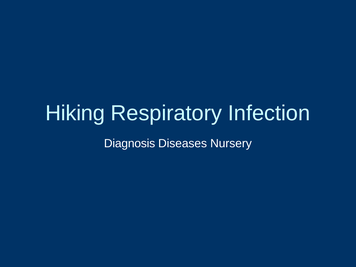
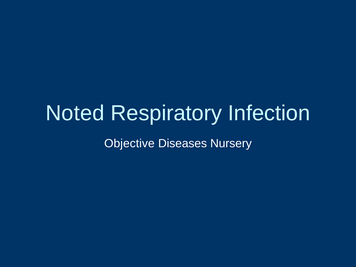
Hiking: Hiking -> Noted
Diagnosis: Diagnosis -> Objective
